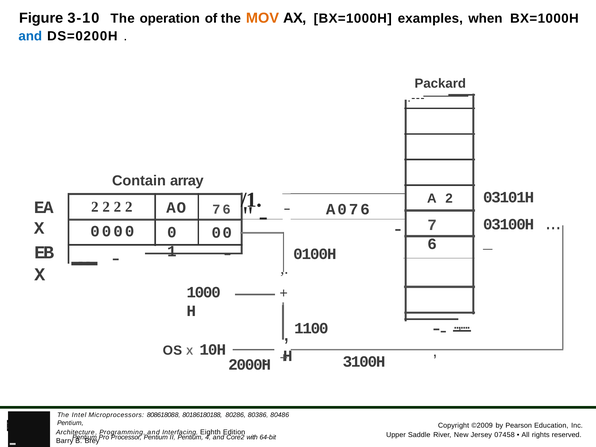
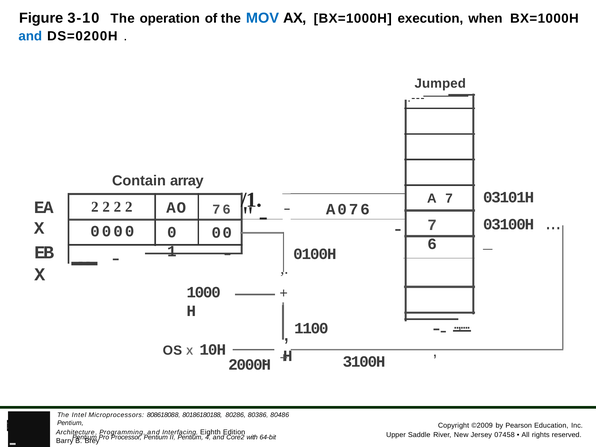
MOV colour: orange -> blue
examples: examples -> execution
Packard: Packard -> Jumped
A 2: 2 -> 7
